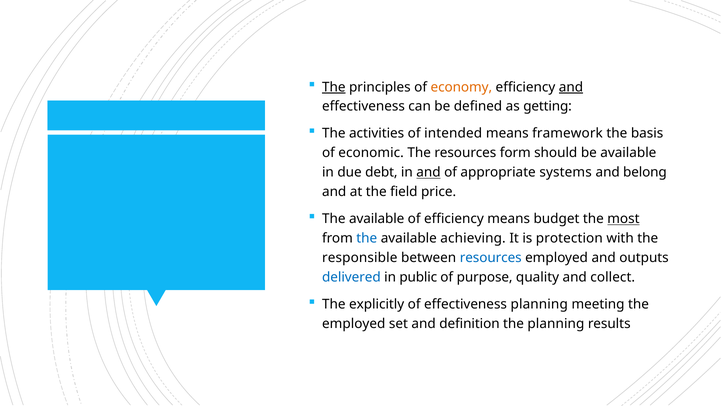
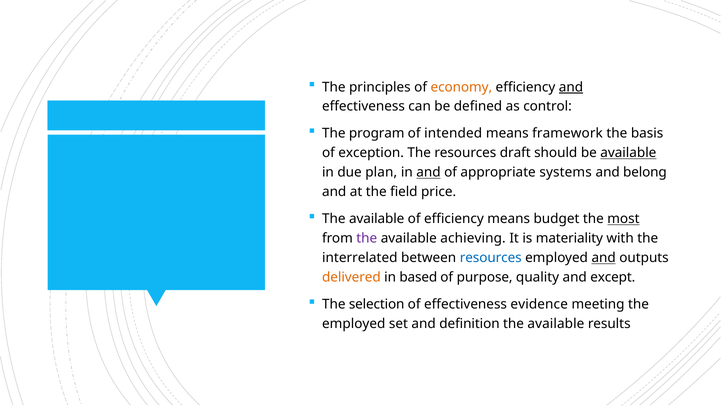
The at (334, 87) underline: present -> none
getting: getting -> control
activities: activities -> program
economic: economic -> exception
form: form -> draft
available at (628, 153) underline: none -> present
debt: debt -> plan
the at (367, 239) colour: blue -> purple
protection: protection -> materiality
responsible: responsible -> interrelated
and at (604, 258) underline: none -> present
delivered colour: blue -> orange
public: public -> based
collect: collect -> except
explicitly: explicitly -> selection
effectiveness planning: planning -> evidence
planning at (556, 324): planning -> available
